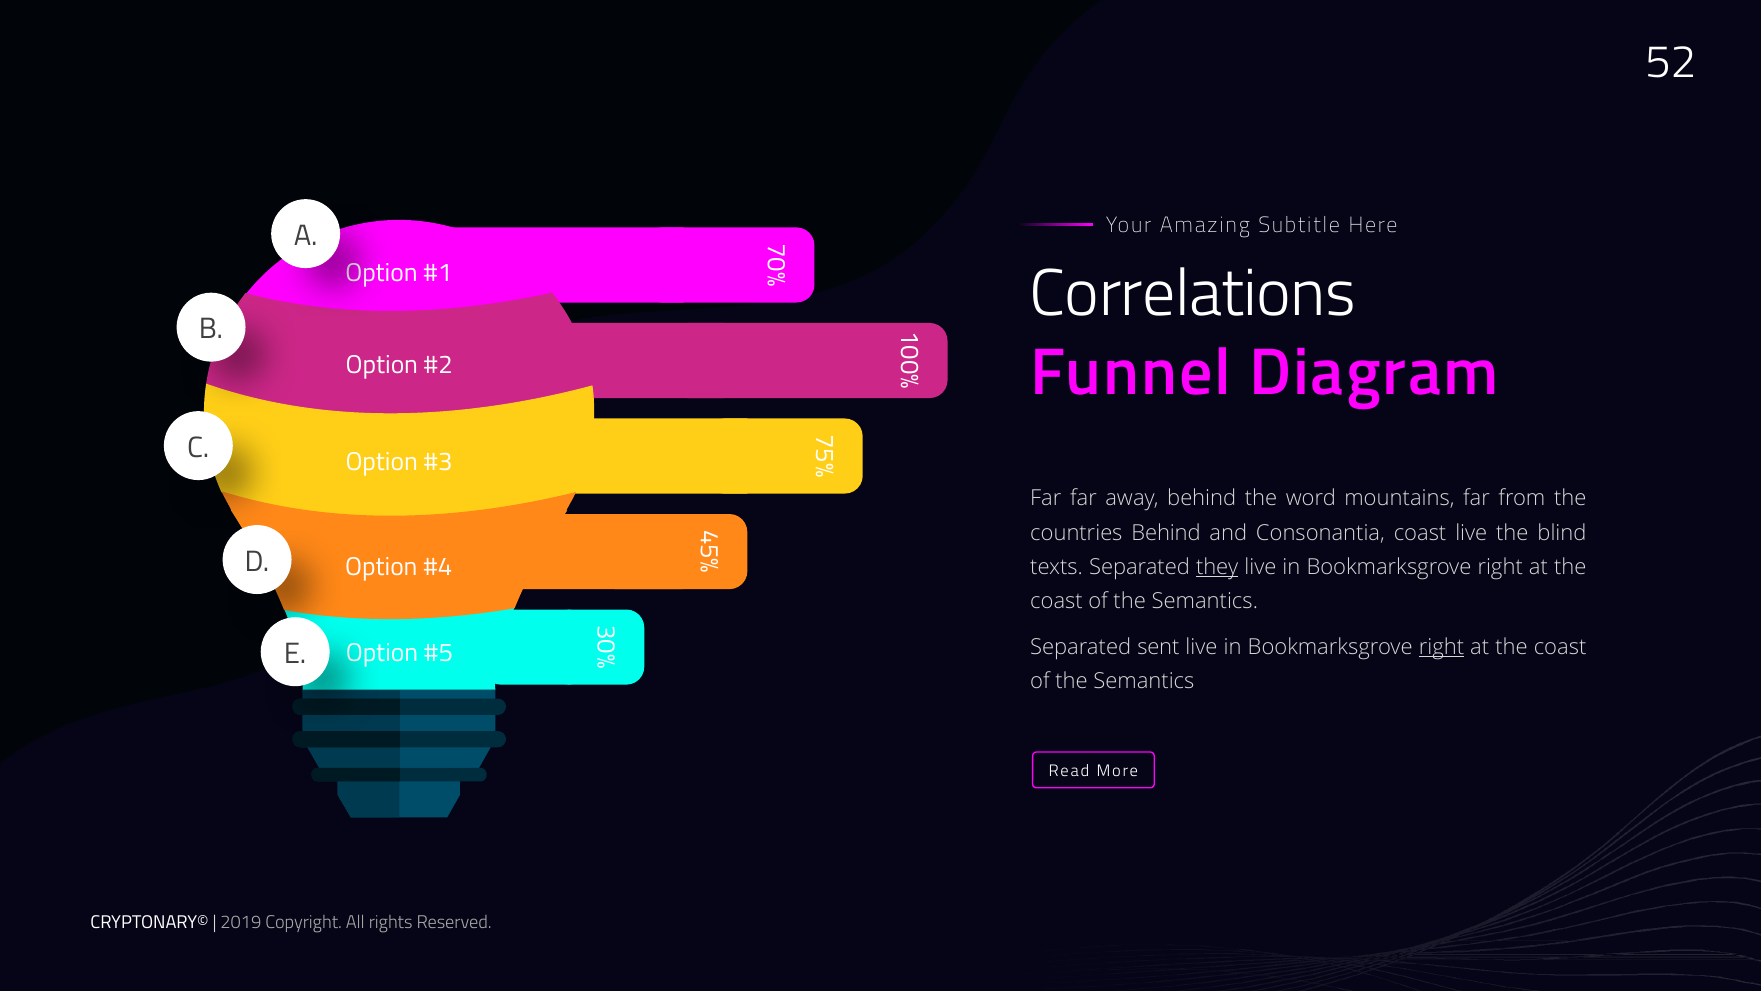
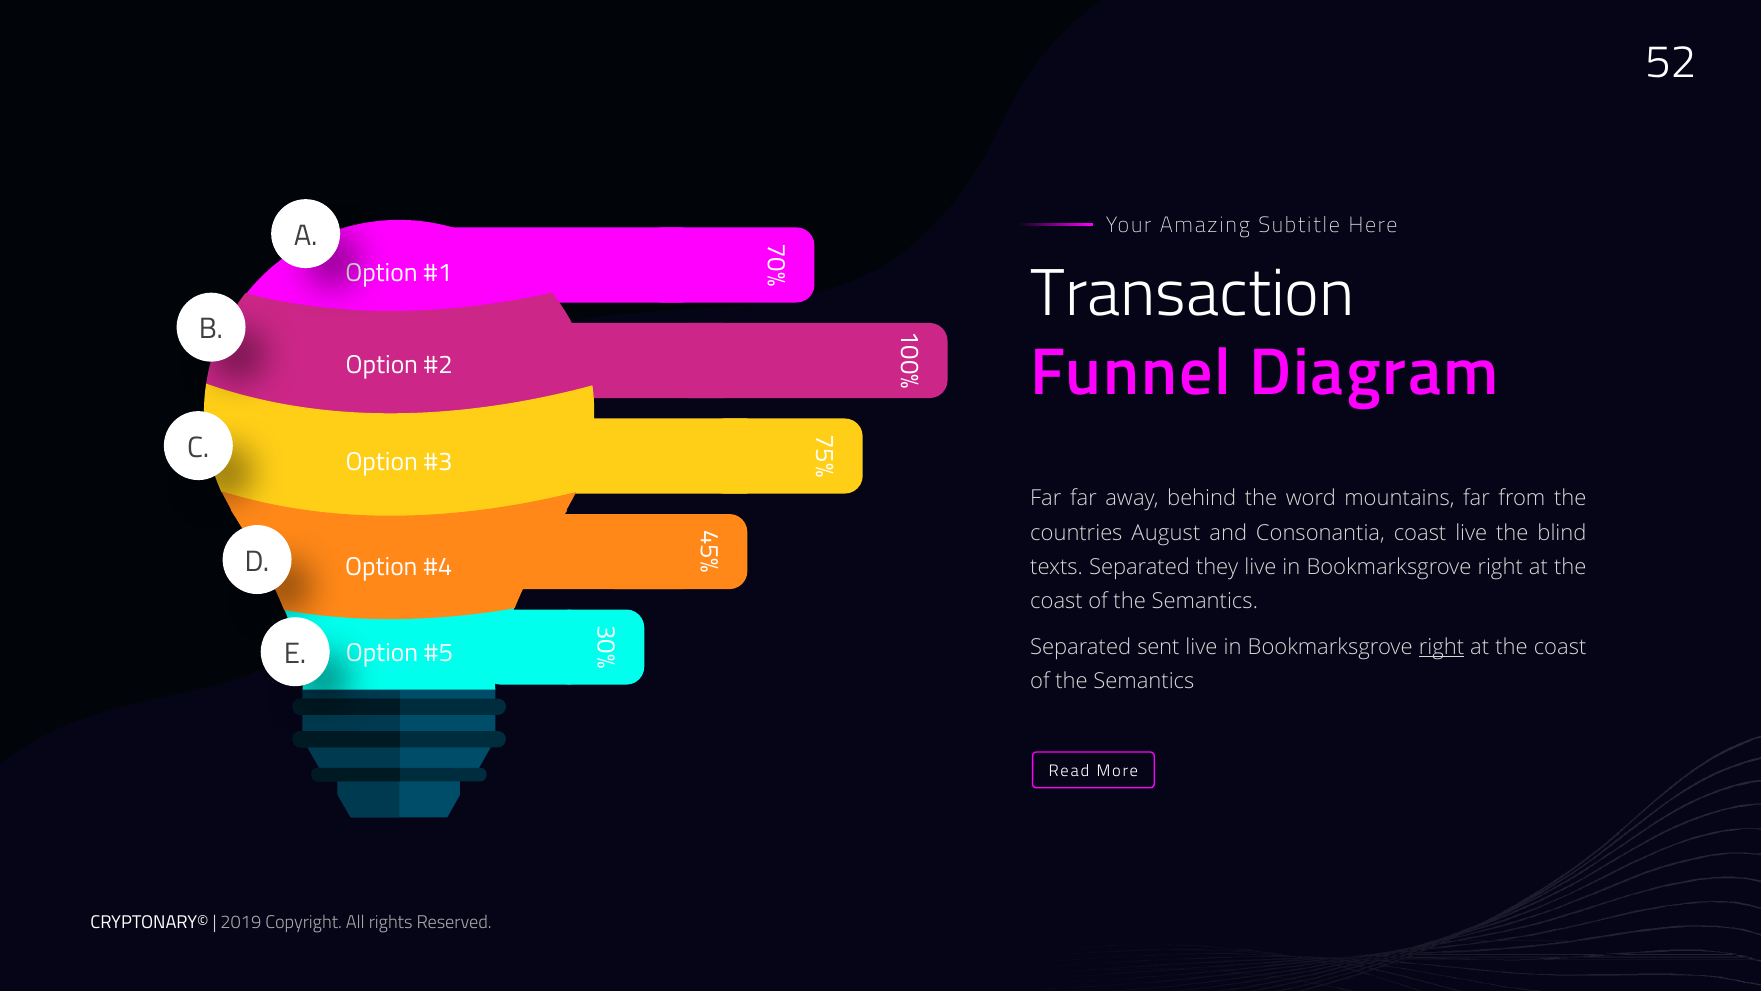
Correlations: Correlations -> Transaction
countries Behind: Behind -> August
they underline: present -> none
